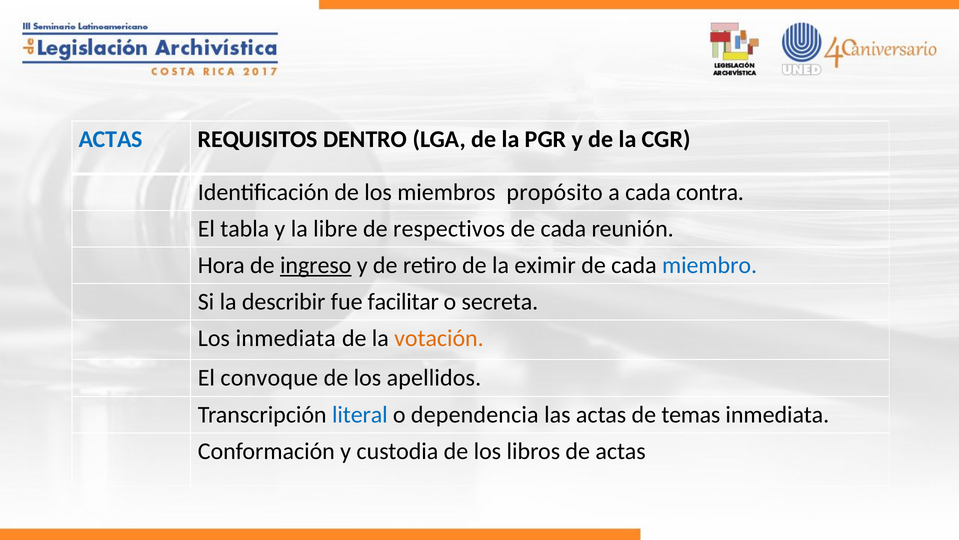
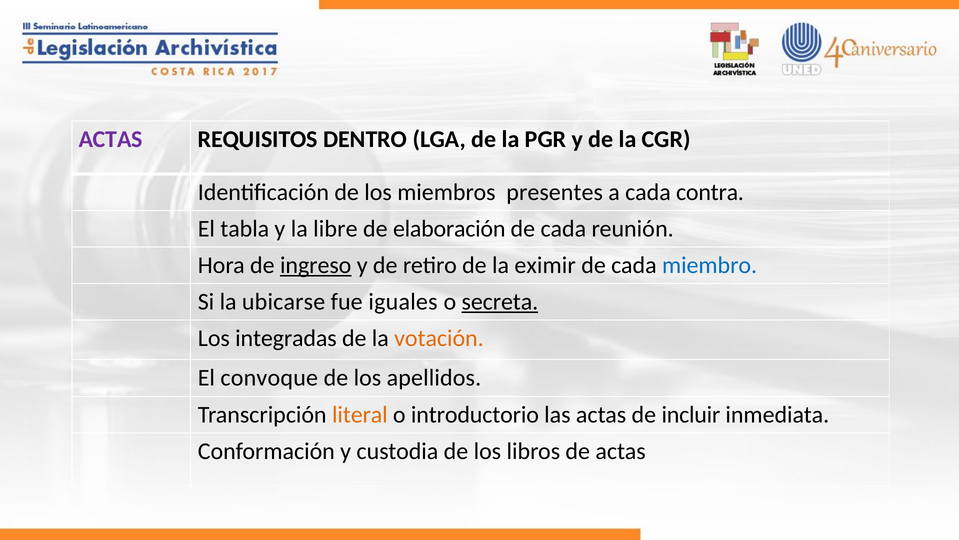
ACTAS at (111, 139) colour: blue -> purple
propósito: propósito -> presentes
respectivos: respectivos -> elaboración
describir: describir -> ubicarse
facilitar: facilitar -> iguales
secreta underline: none -> present
Los inmediata: inmediata -> integradas
literal colour: blue -> orange
dependencia: dependencia -> introductorio
temas: temas -> incluir
